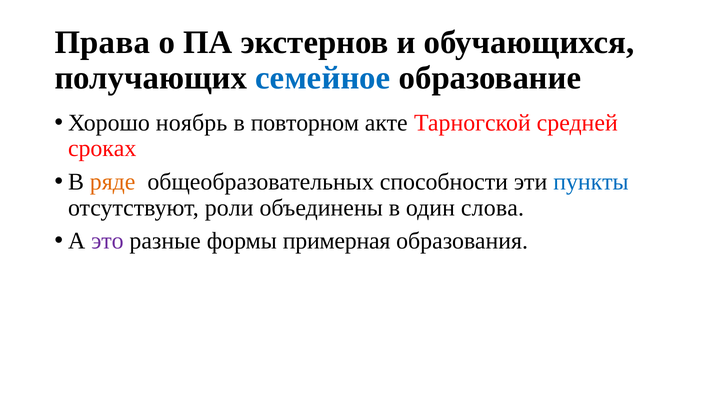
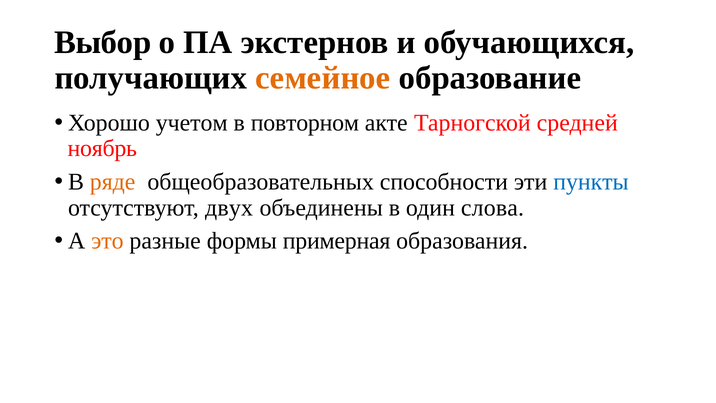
Права: Права -> Выбор
семейное colour: blue -> orange
ноябрь: ноябрь -> учетом
сроках: сроках -> ноябрь
роли: роли -> двух
это colour: purple -> orange
